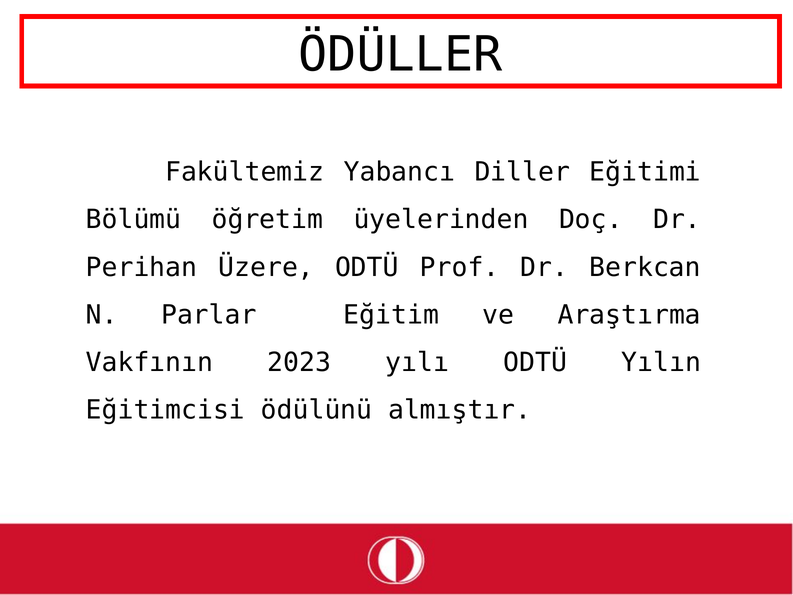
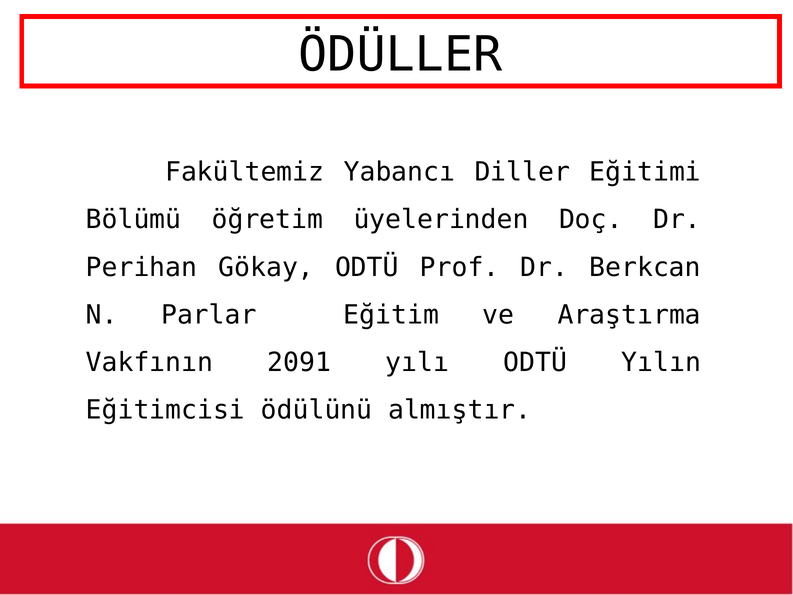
Üzere: Üzere -> Gökay
2023: 2023 -> 2091
